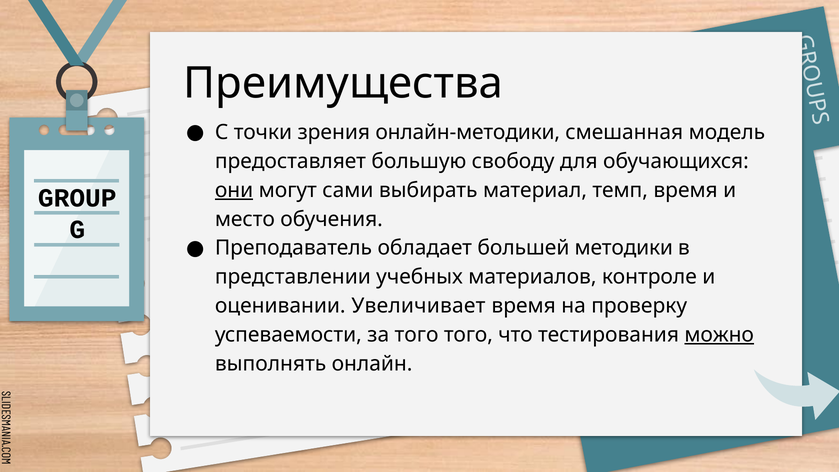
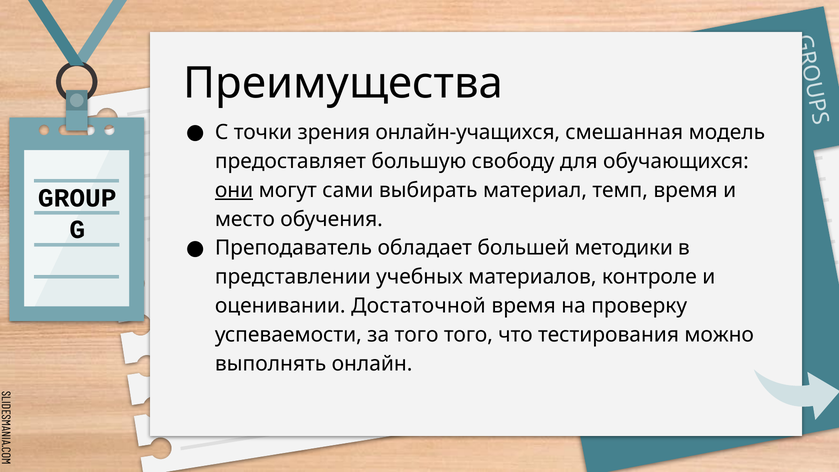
онлайн-методики: онлайн-методики -> онлайн-учащихся
Увеличивает: Увеличивает -> Достаточной
можно underline: present -> none
